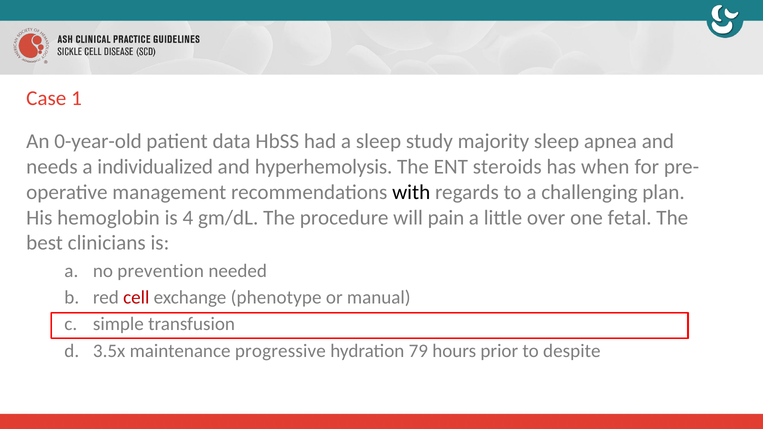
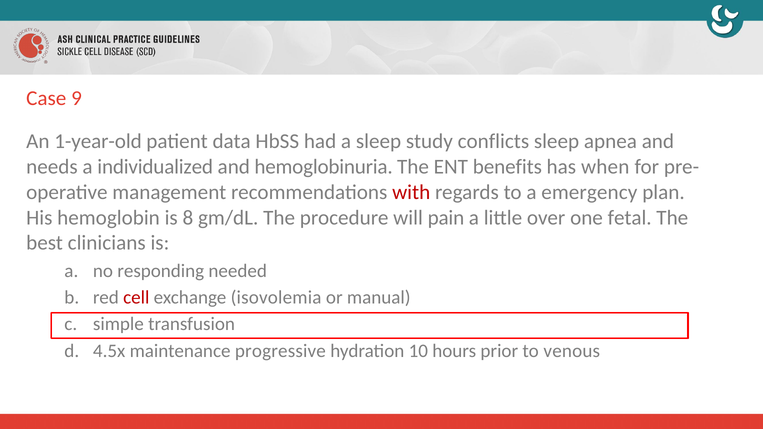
1: 1 -> 9
0-year-old: 0-year-old -> 1-year-old
majority: majority -> conflicts
hyperhemolysis: hyperhemolysis -> hemoglobinuria
steroids: steroids -> benefits
with colour: black -> red
challenging: challenging -> emergency
4: 4 -> 8
prevention: prevention -> responding
phenotype: phenotype -> isovolemia
3.5x: 3.5x -> 4.5x
79: 79 -> 10
despite: despite -> venous
